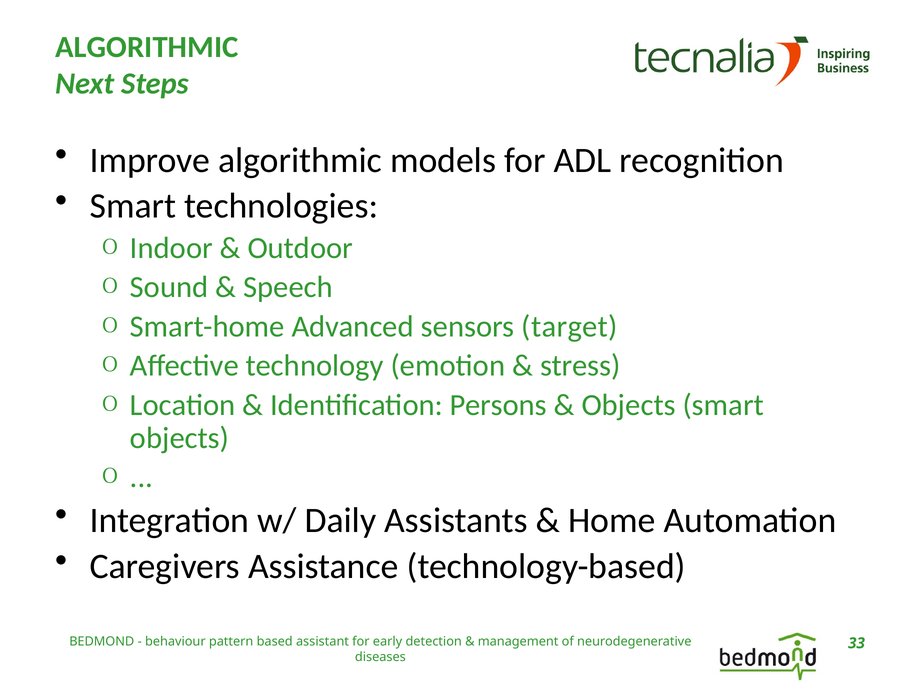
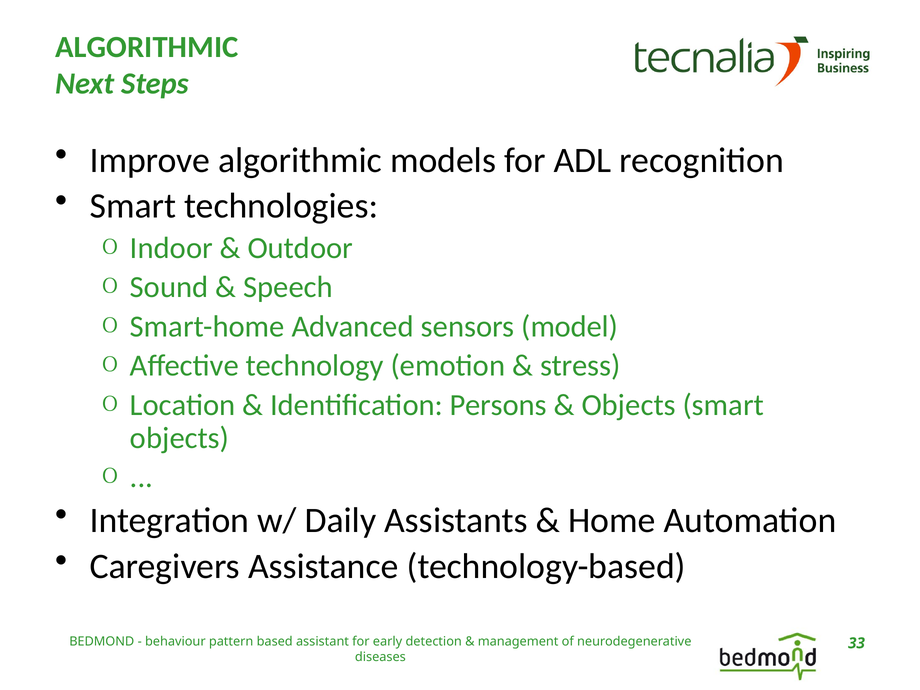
target: target -> model
